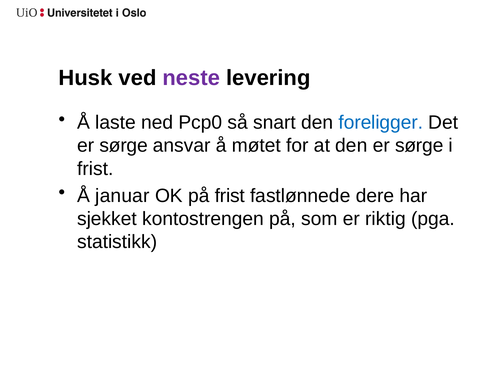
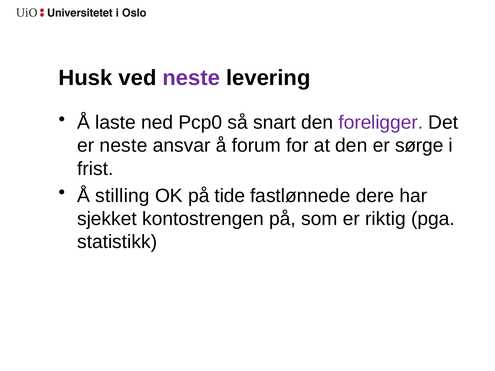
foreligger colour: blue -> purple
sørge at (124, 146): sørge -> neste
møtet: møtet -> forum
januar: januar -> stilling
på frist: frist -> tide
